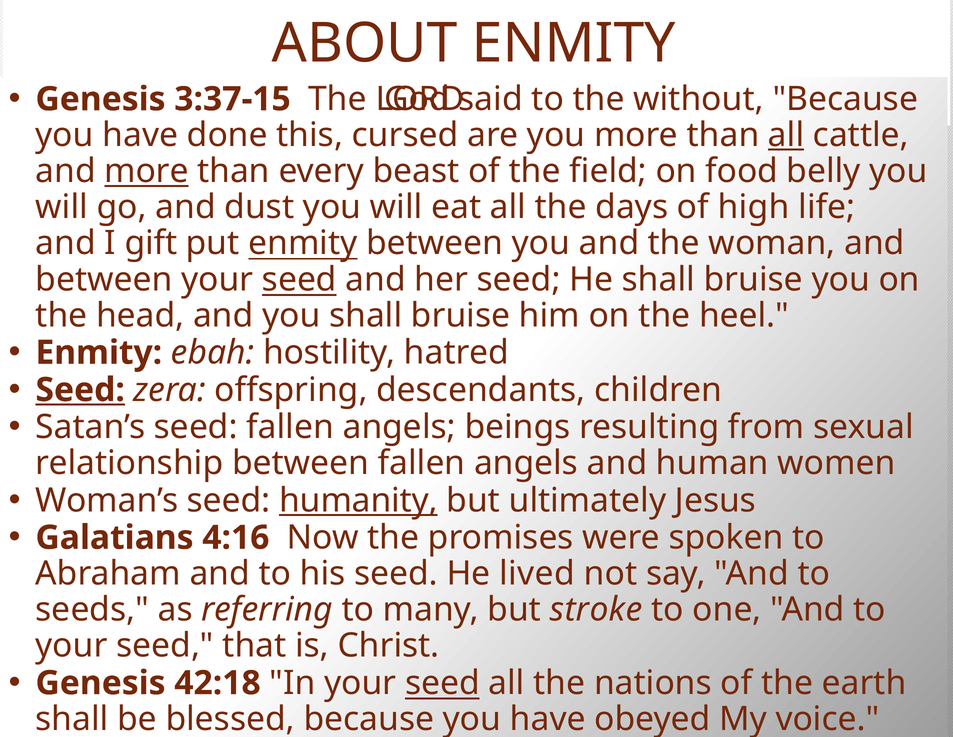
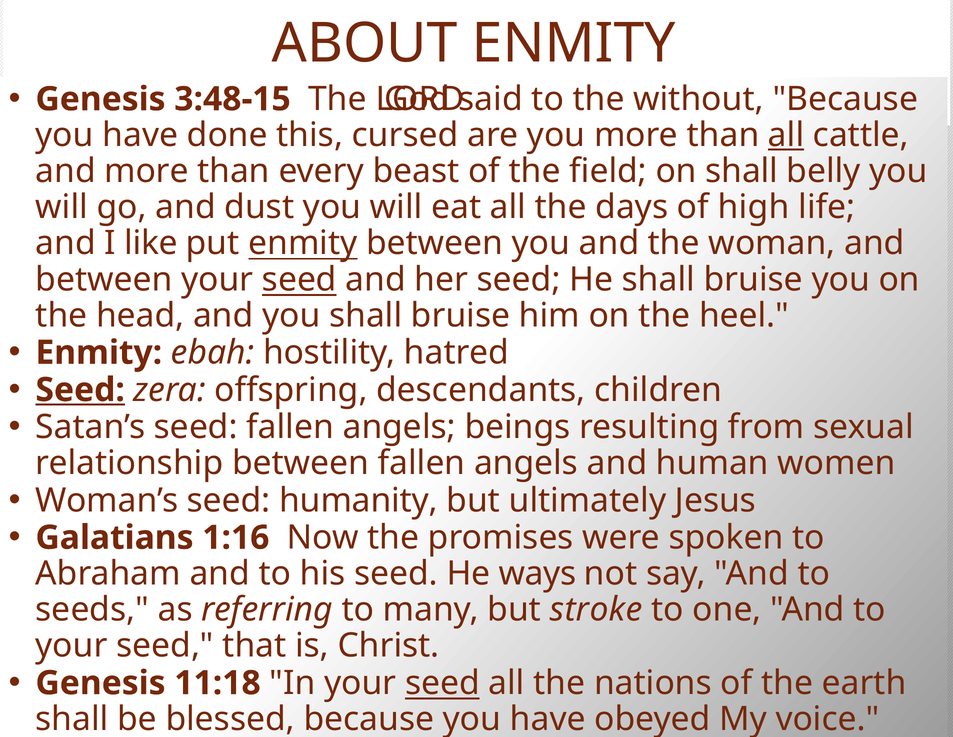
3:37-15: 3:37-15 -> 3:48-15
more at (147, 171) underline: present -> none
on food: food -> shall
gift: gift -> like
humanity underline: present -> none
4:16: 4:16 -> 1:16
lived: lived -> ways
42:18: 42:18 -> 11:18
